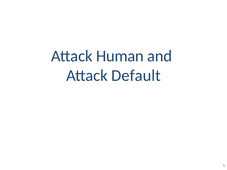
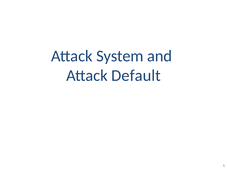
Human: Human -> System
